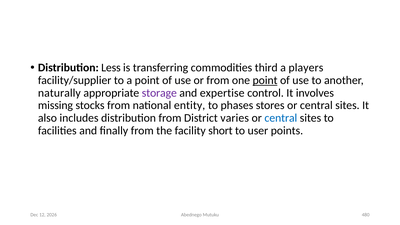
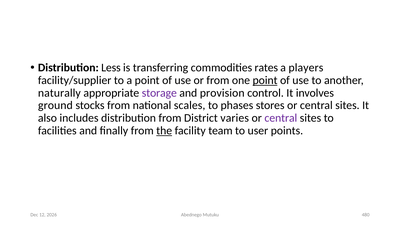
third: third -> rates
expertise: expertise -> provision
missing: missing -> ground
entity: entity -> scales
central at (281, 118) colour: blue -> purple
the underline: none -> present
short: short -> team
